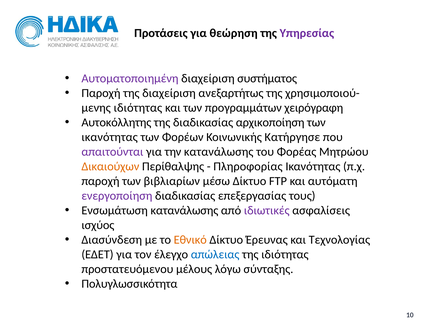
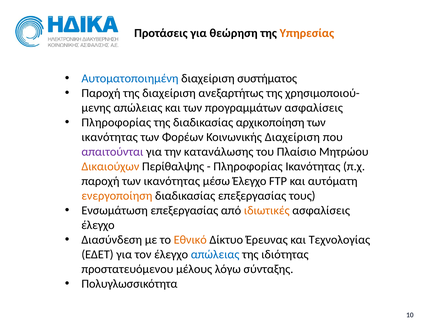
Υπηρεσίας colour: purple -> orange
Αυτοματοποιημένη colour: purple -> blue
ιδιότητας at (138, 108): ιδιότητας -> απώλειας
προγραμμάτων χειρόγραφη: χειρόγραφη -> ασφαλίσεις
Αυτοκόλλητης at (116, 122): Αυτοκόλλητης -> Πληροφορίας
Κοινωνικής Κατήργησε: Κατήργησε -> Διαχείριση
Φορέας: Φορέας -> Πλαίσιο
παροχή των βιβλιαρίων: βιβλιαρίων -> ικανότητας
μέσω Δίκτυο: Δίκτυο -> Έλεγχο
ενεργοποίηση colour: purple -> orange
Ενσωμάτωση κατανάλωσης: κατανάλωσης -> επεξεργασίας
ιδιωτικές colour: purple -> orange
ισχύος at (98, 225): ισχύος -> έλεγχο
